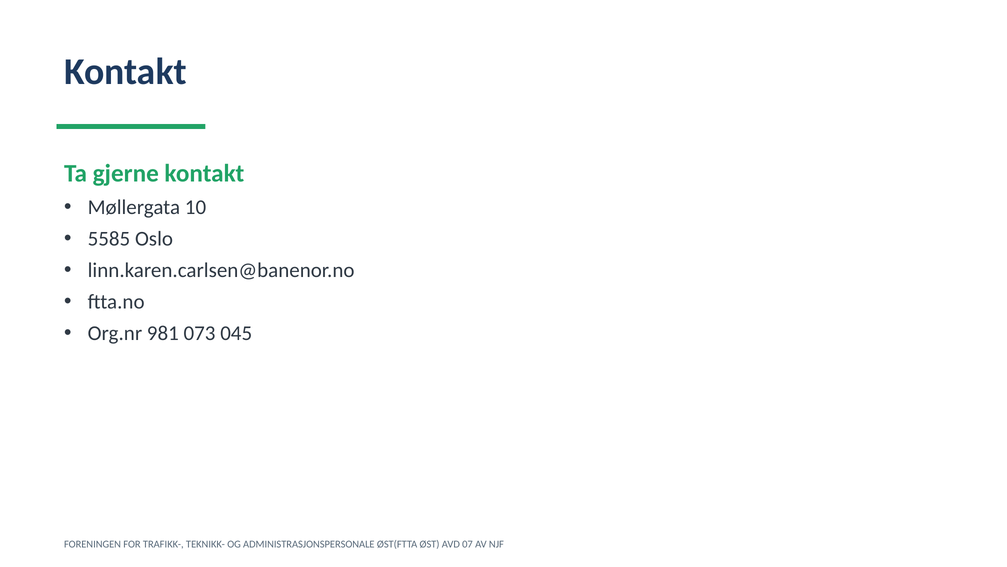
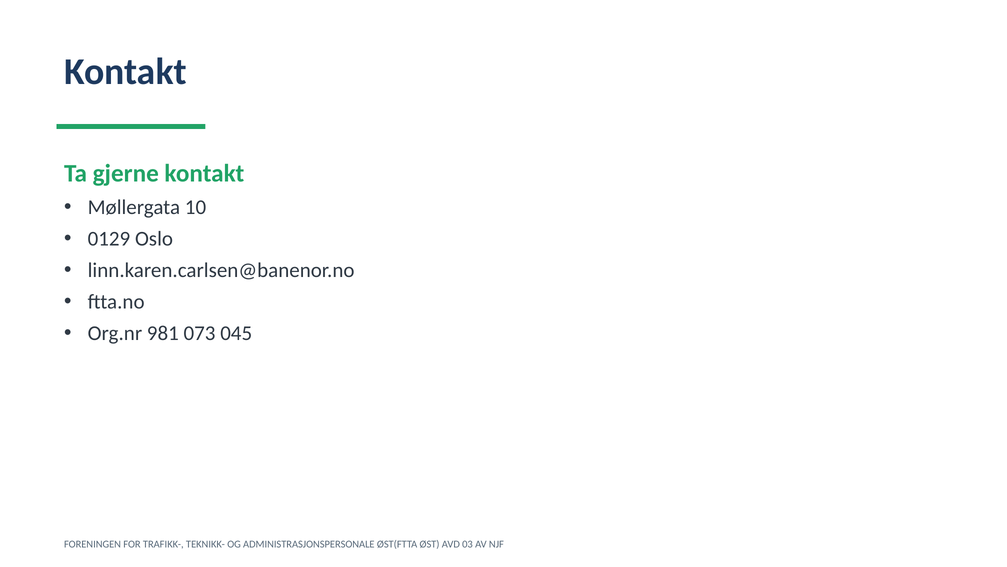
5585: 5585 -> 0129
07: 07 -> 03
